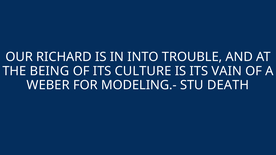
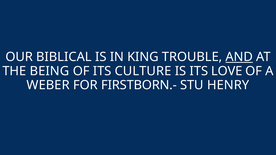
RICHARD: RICHARD -> BIBLICAL
INTO: INTO -> KING
AND underline: none -> present
VAIN: VAIN -> LOVE
MODELING.-: MODELING.- -> FIRSTBORN.-
DEATH: DEATH -> HENRY
